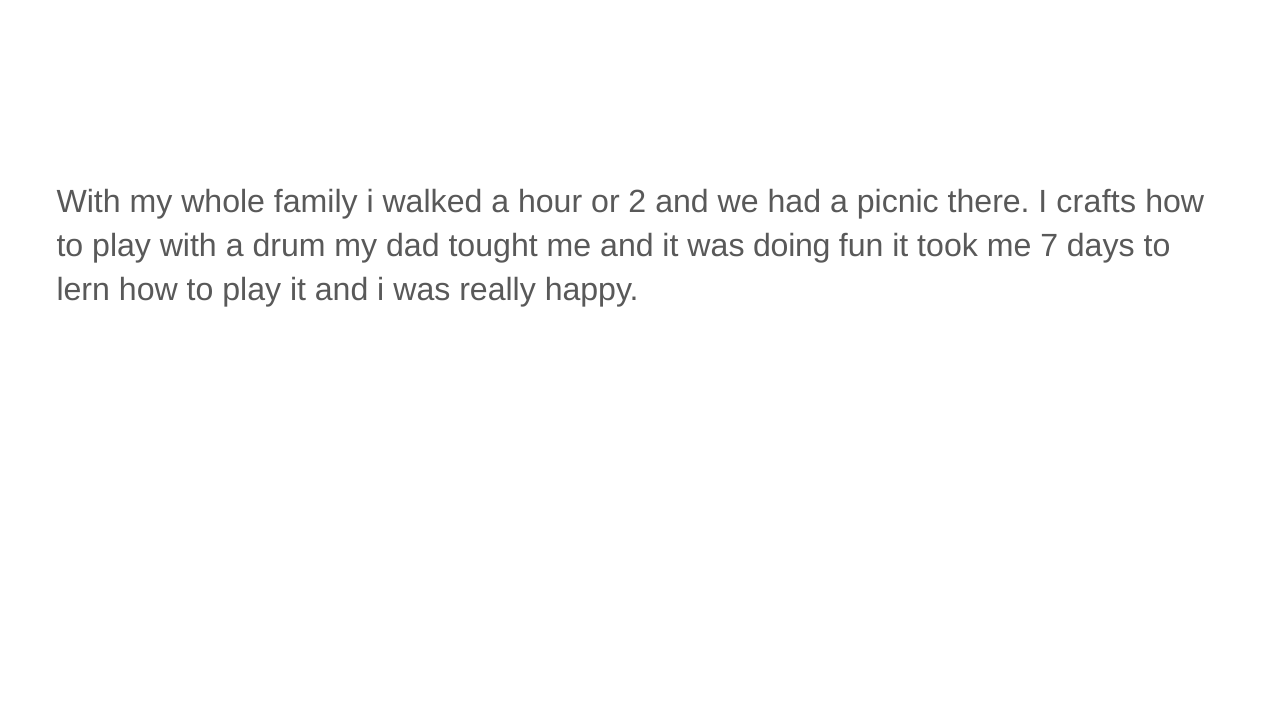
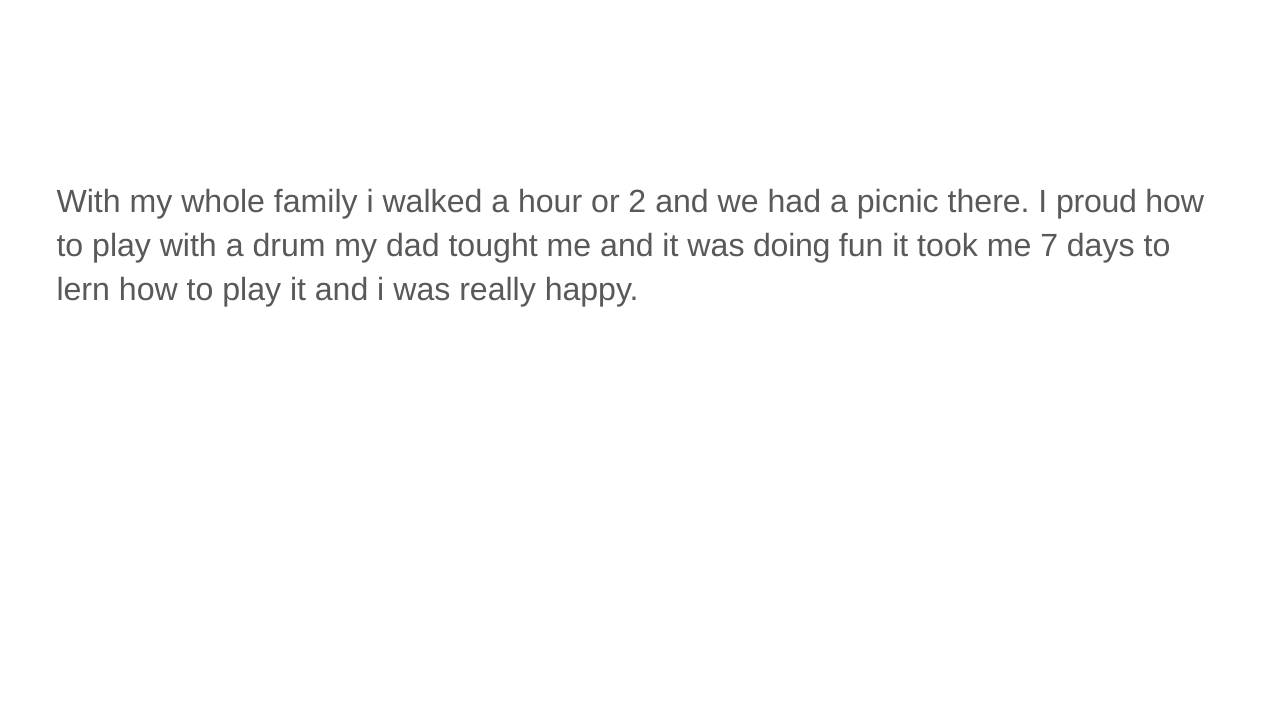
crafts: crafts -> proud
